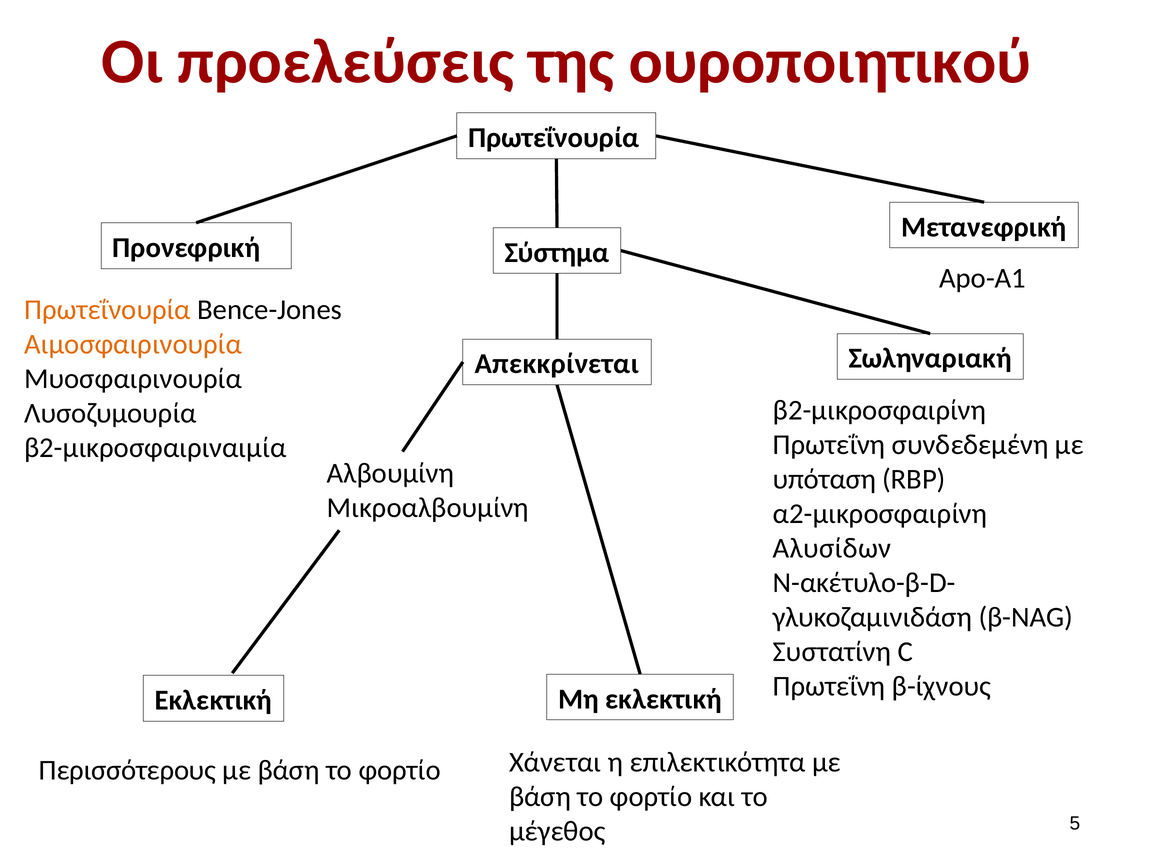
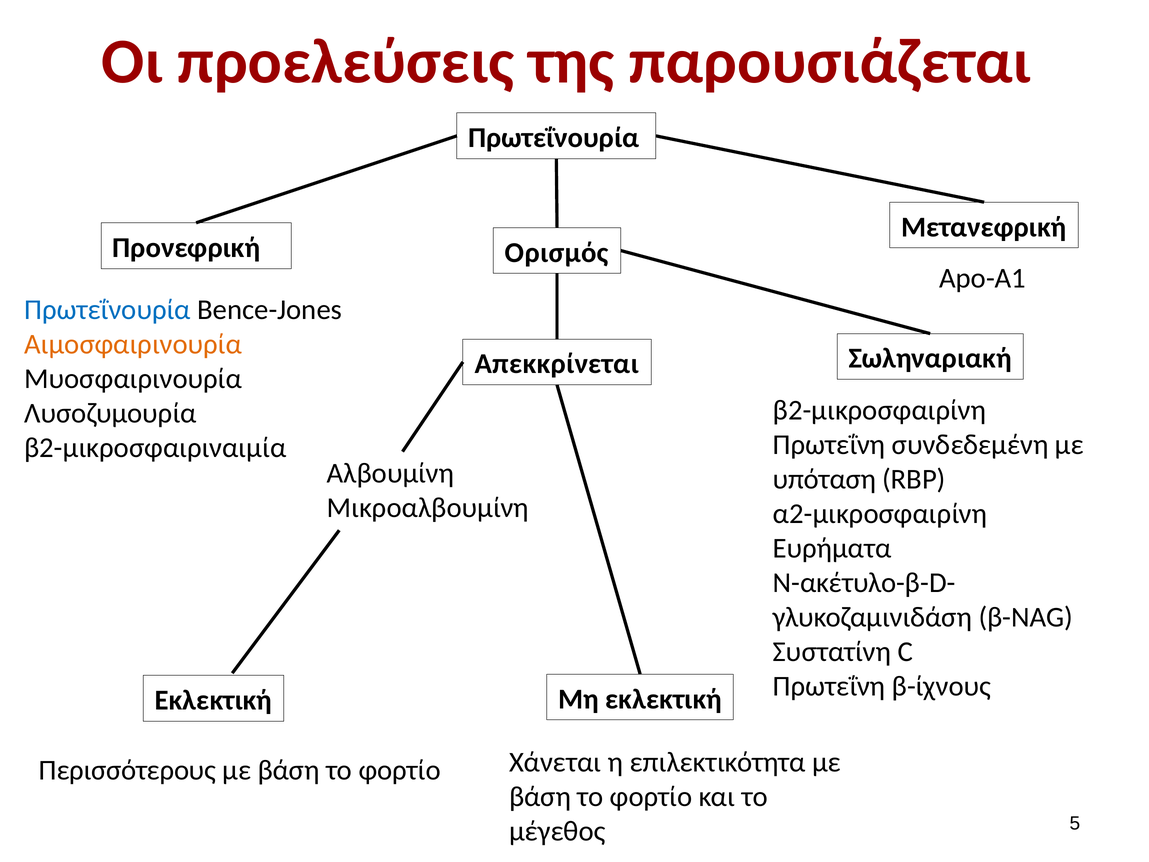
ουροποιητικού: ουροποιητικού -> παρουσιάζεται
Σύστημα: Σύστημα -> Ορισμός
Πρωτεΐνουρία at (108, 310) colour: orange -> blue
Αλυσίδων: Αλυσίδων -> Ευρήματα
